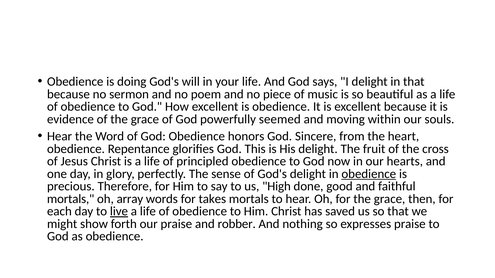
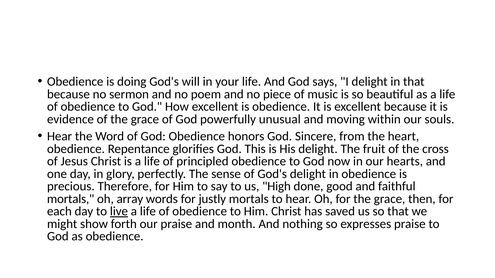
seemed: seemed -> unusual
obedience at (369, 174) underline: present -> none
takes: takes -> justly
robber: robber -> month
